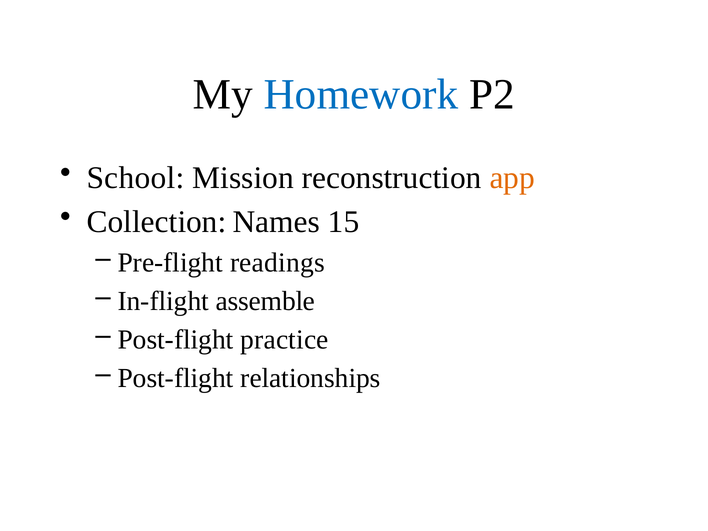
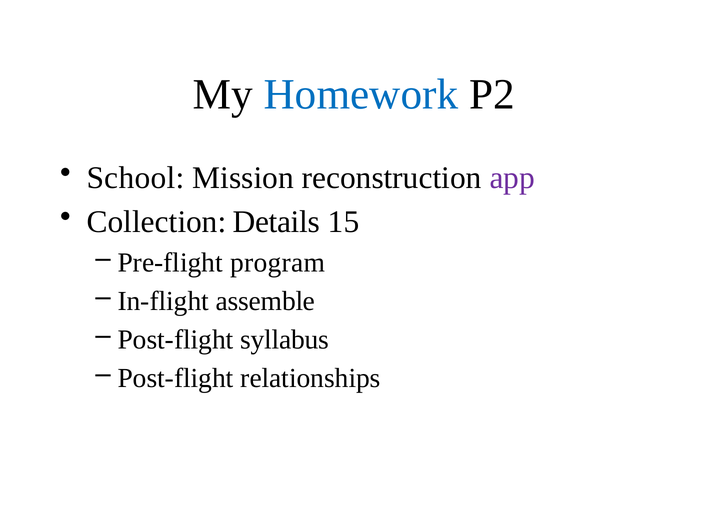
app colour: orange -> purple
Names: Names -> Details
readings: readings -> program
practice: practice -> syllabus
